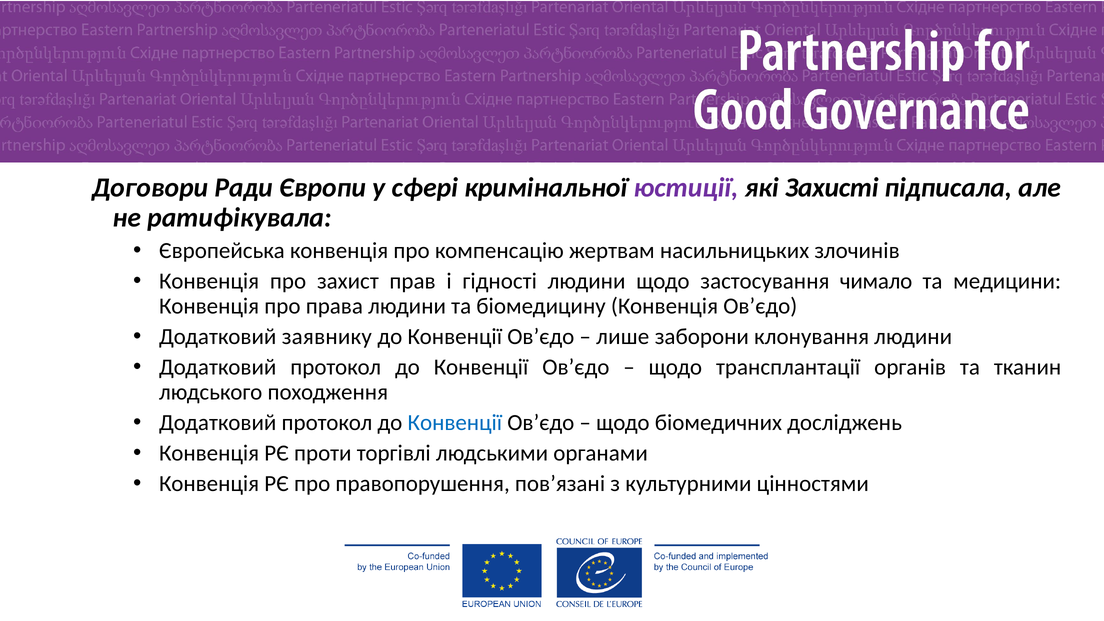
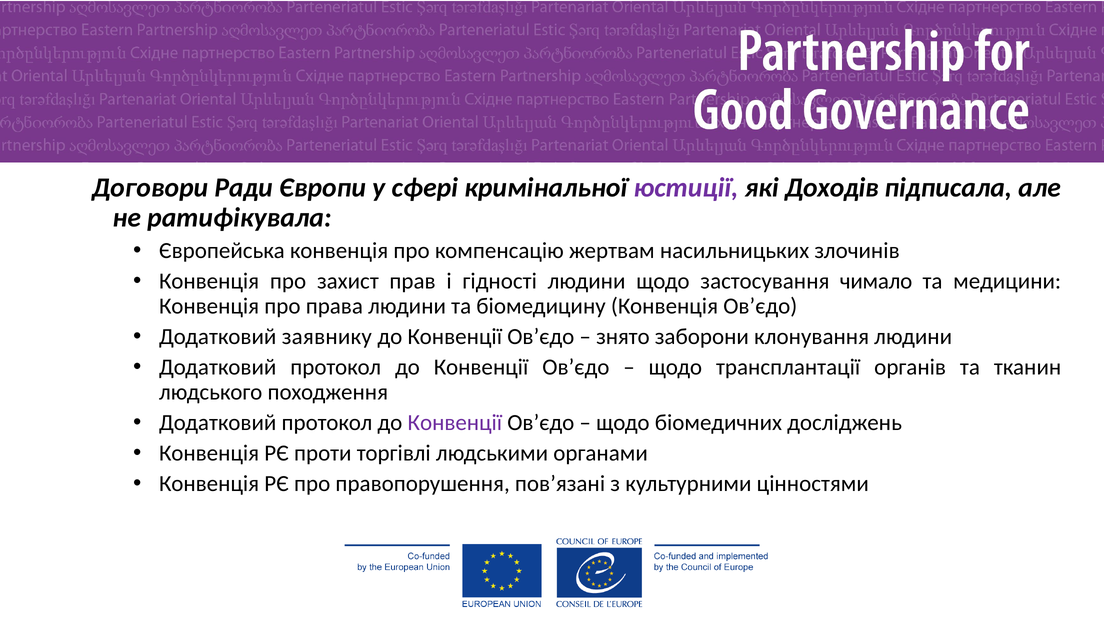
Захисті: Захисті -> Доходів
лише: лише -> знято
Конвенції at (455, 423) colour: blue -> purple
